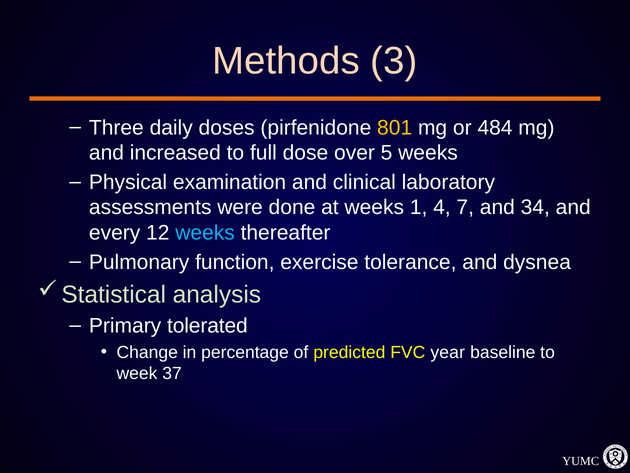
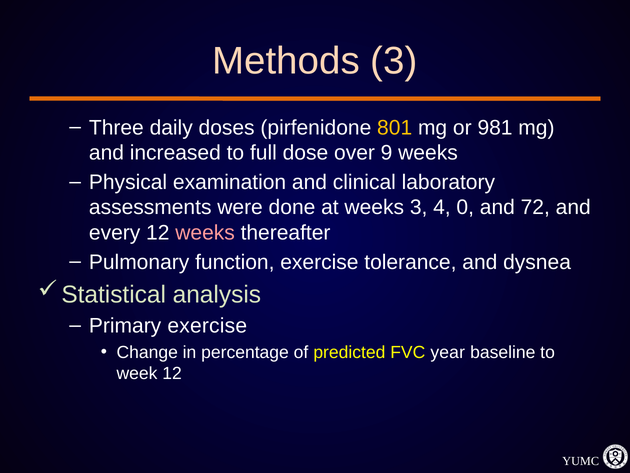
484: 484 -> 981
5: 5 -> 9
weeks 1: 1 -> 3
7: 7 -> 0
34: 34 -> 72
weeks at (205, 232) colour: light blue -> pink
Primary tolerated: tolerated -> exercise
week 37: 37 -> 12
